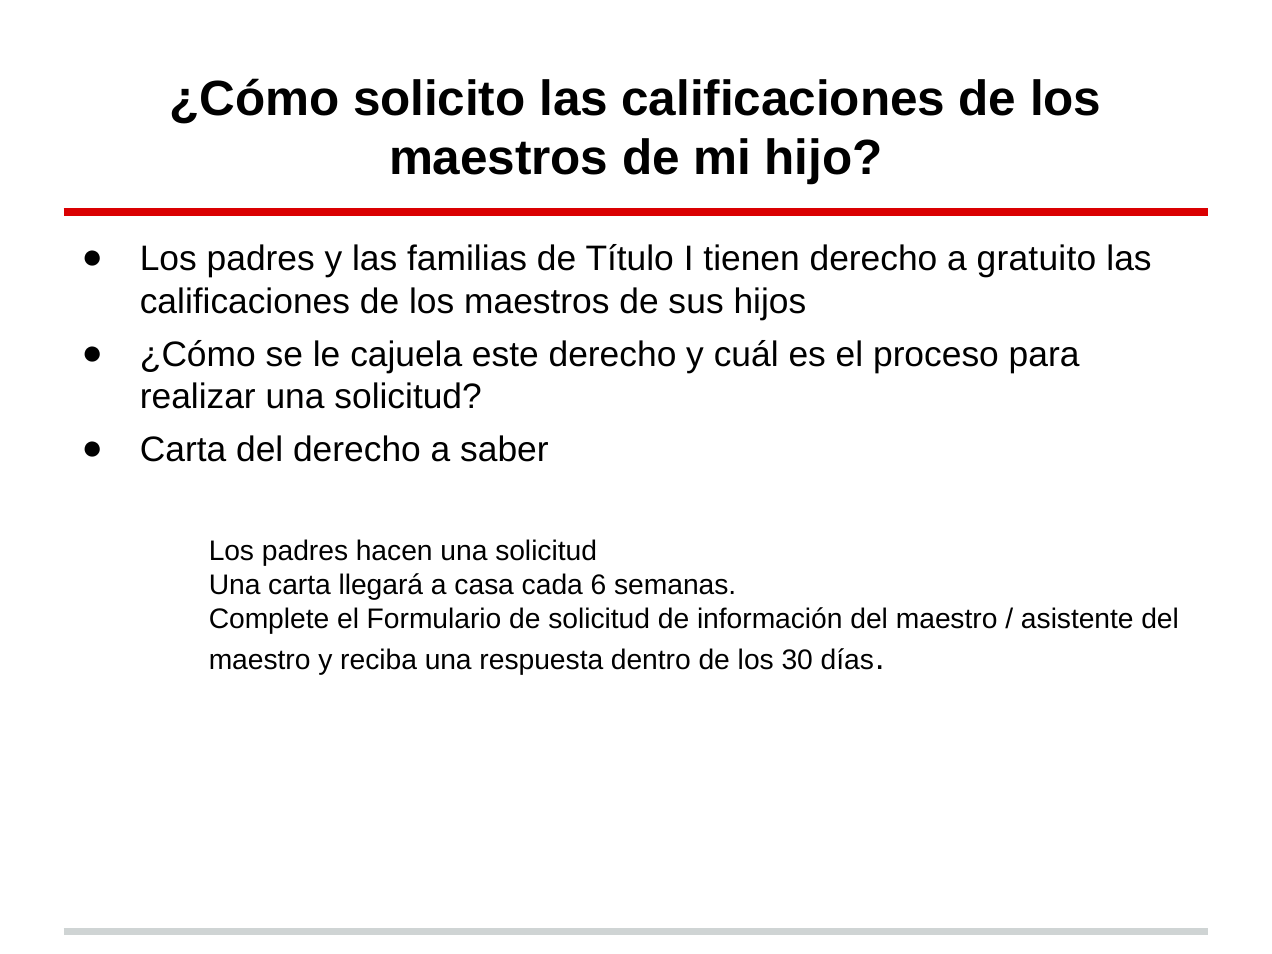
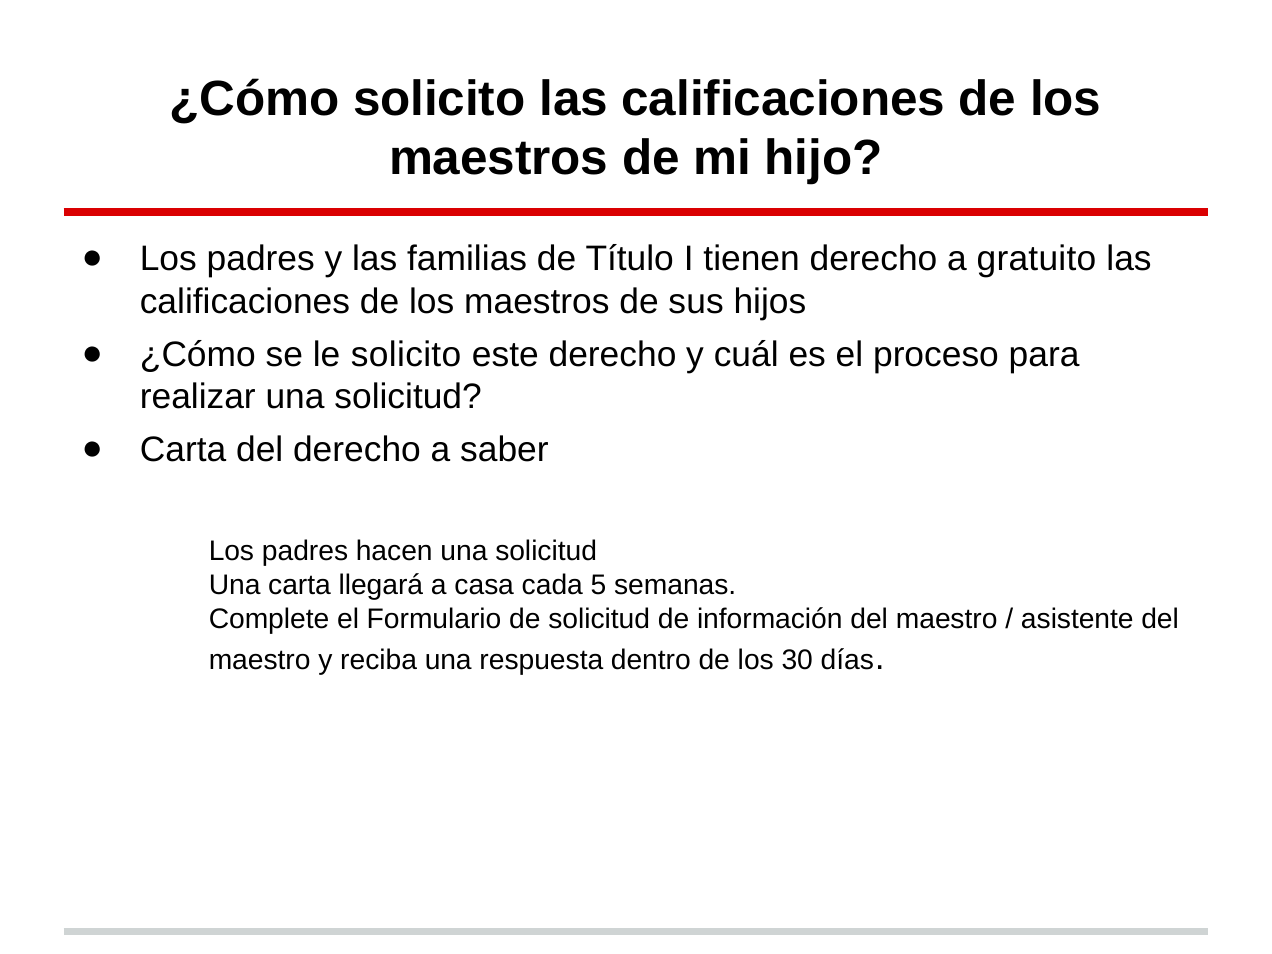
le cajuela: cajuela -> solicito
6: 6 -> 5
